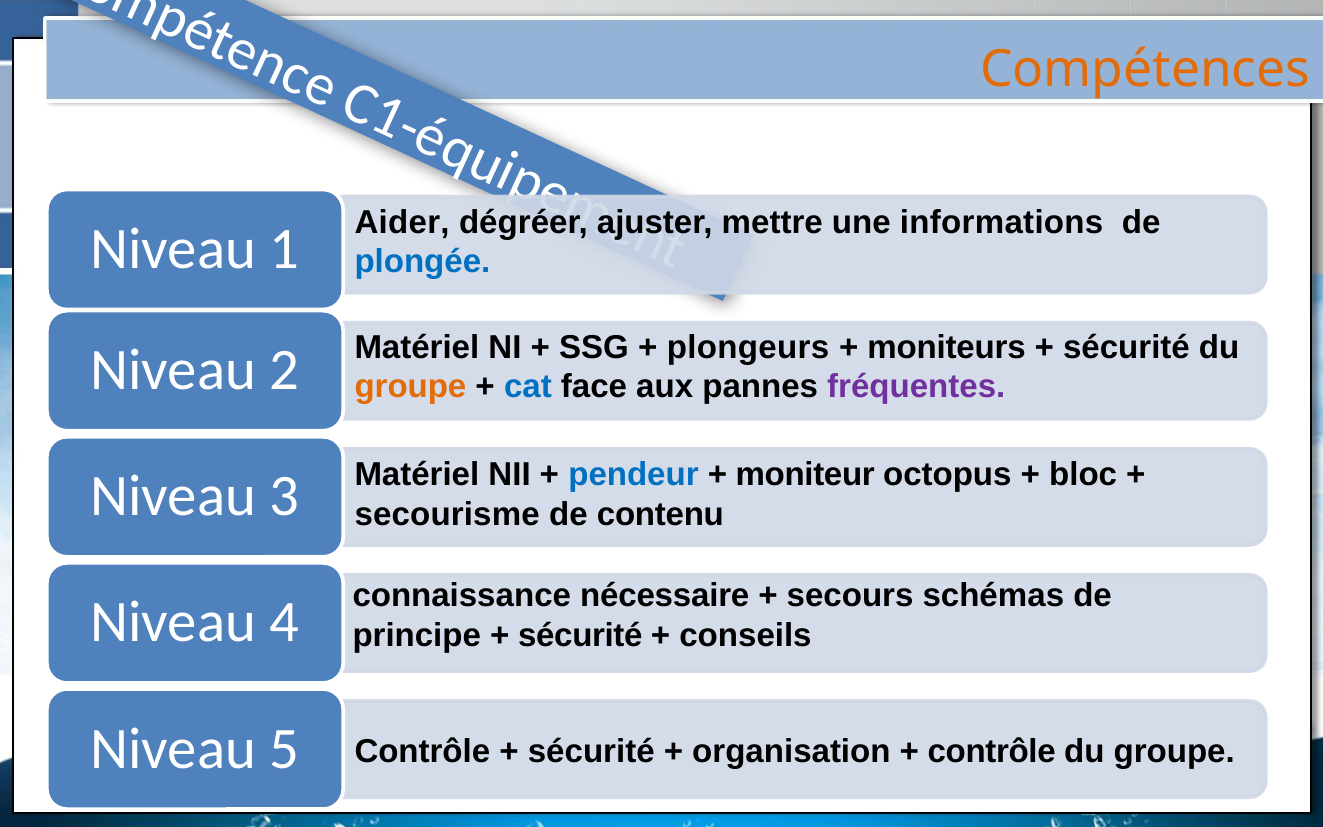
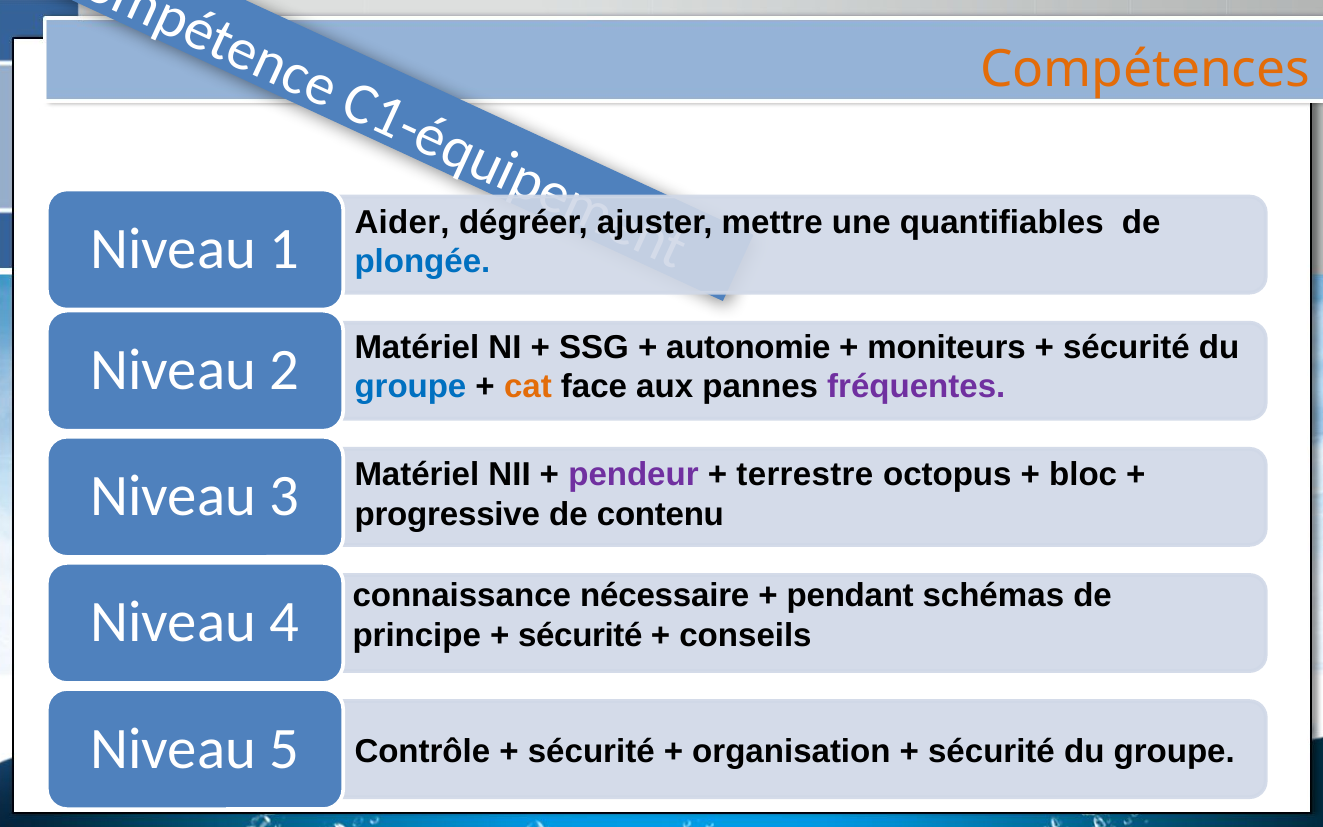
informations: informations -> quantifiables
plongeurs: plongeurs -> autonomie
groupe at (410, 387) colour: orange -> blue
cat colour: blue -> orange
pendeur colour: blue -> purple
moniteur: moniteur -> terrestre
secourisme: secourisme -> progressive
secours: secours -> pendant
contrôle at (992, 752): contrôle -> sécurité
